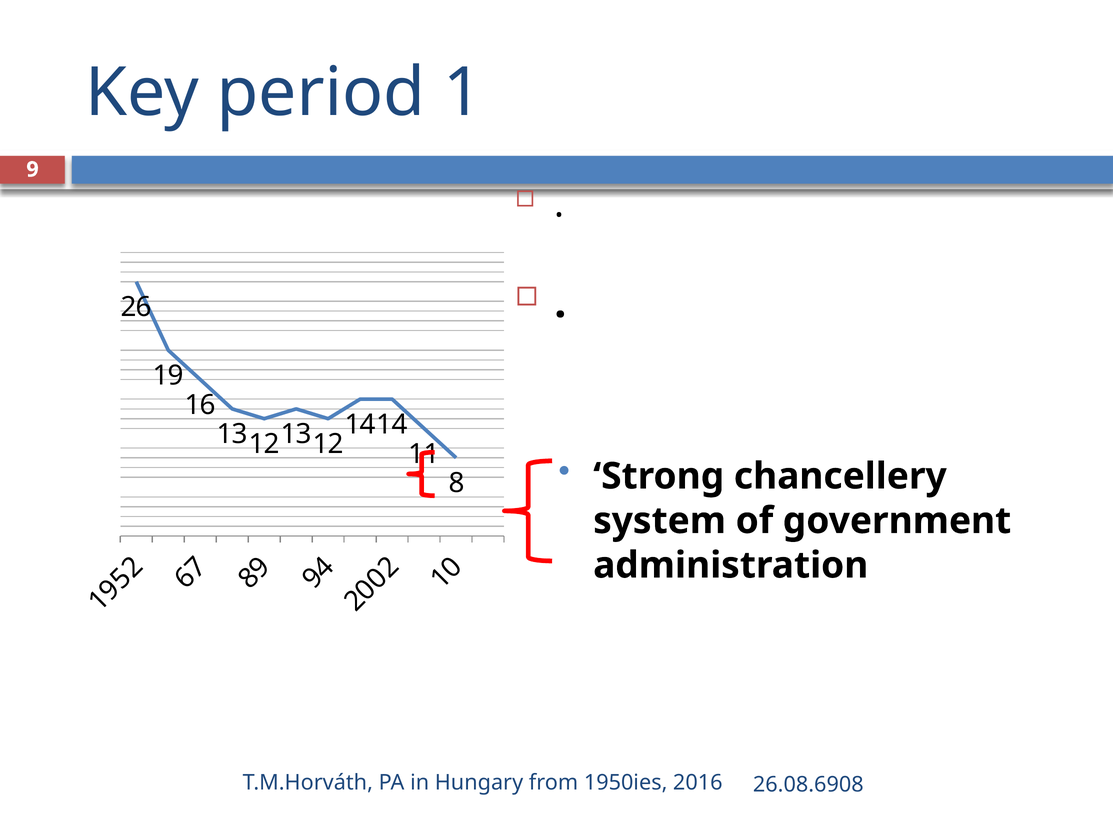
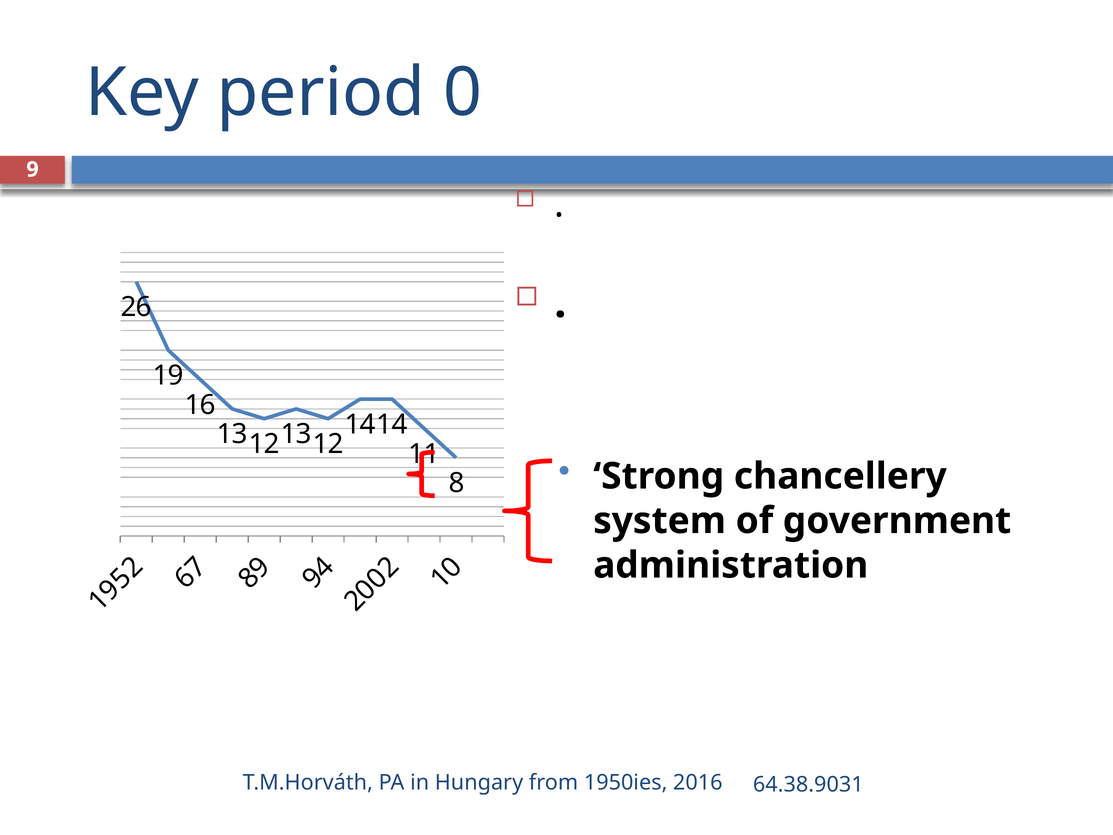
period 1: 1 -> 0
26.08.6908: 26.08.6908 -> 64.38.9031
